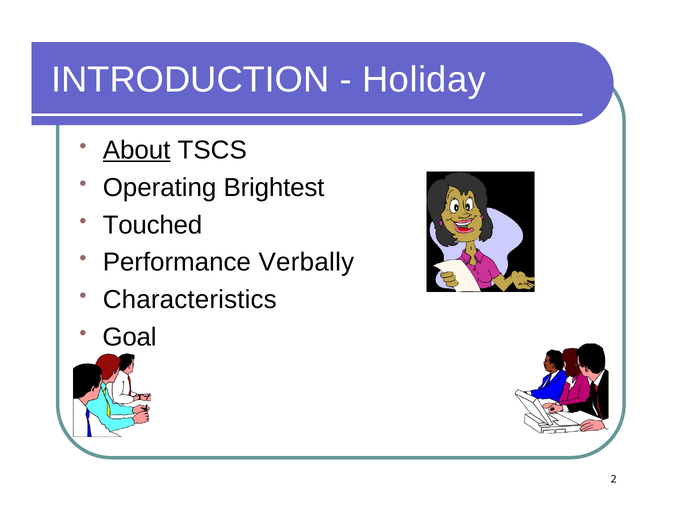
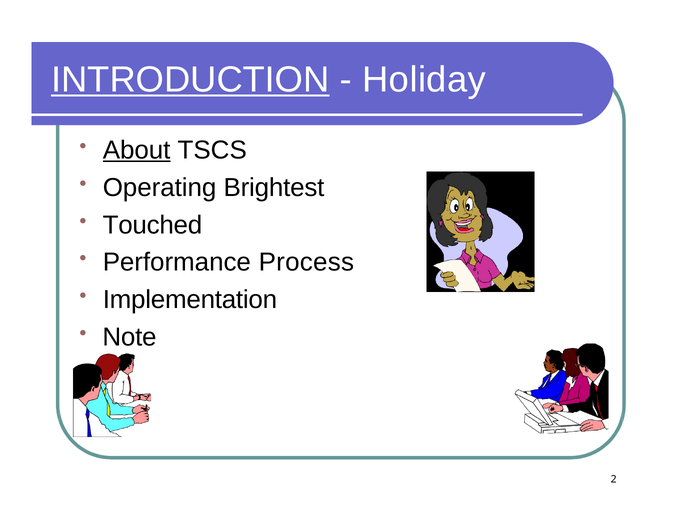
INTRODUCTION underline: none -> present
Verbally: Verbally -> Process
Characteristics: Characteristics -> Implementation
Goal: Goal -> Note
